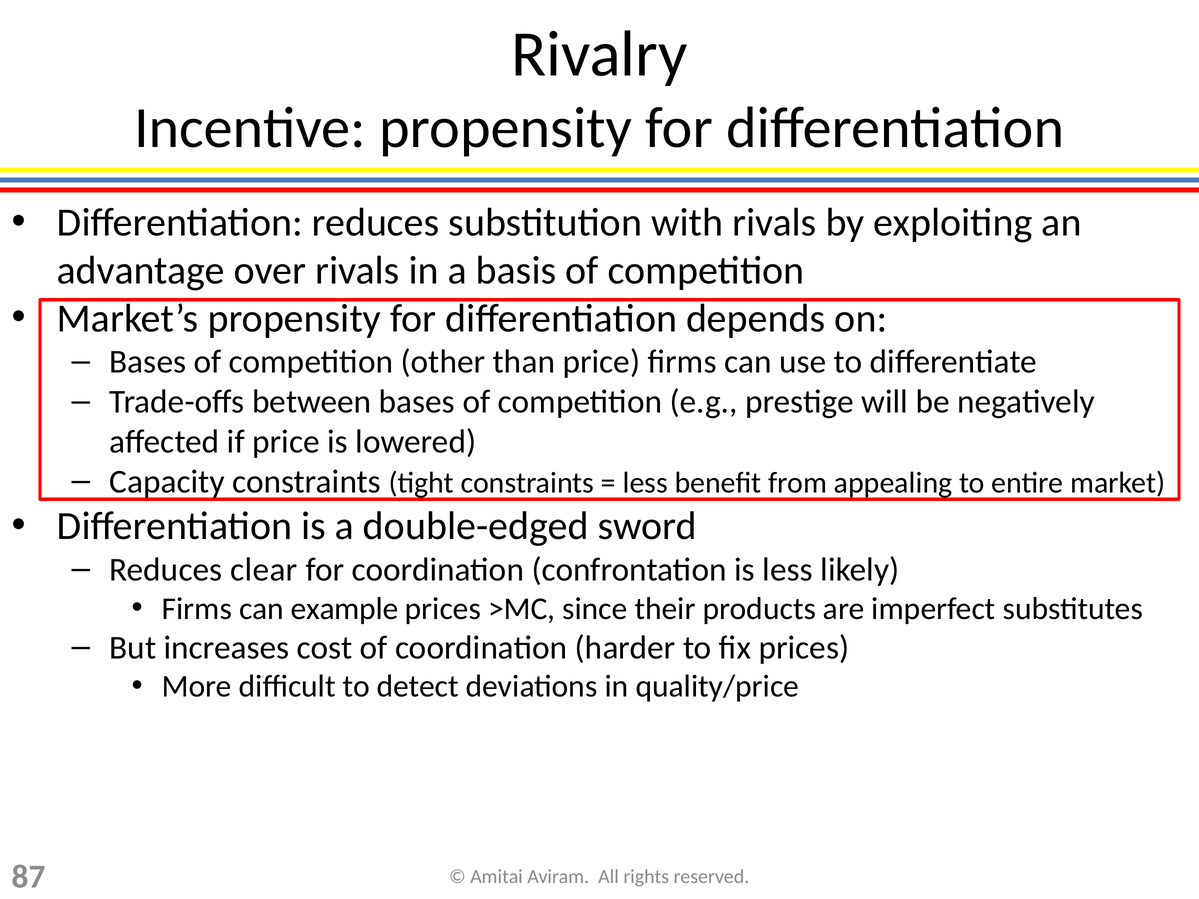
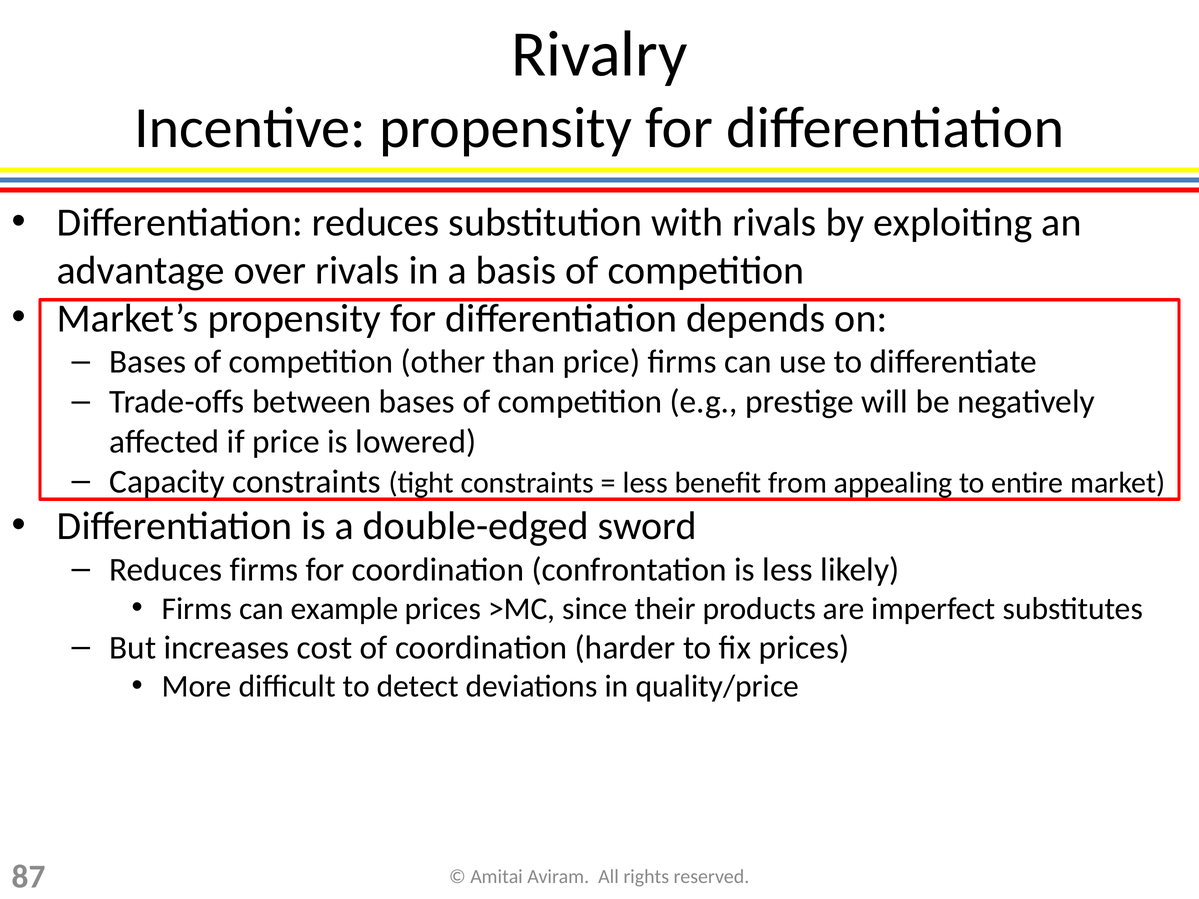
Reduces clear: clear -> firms
